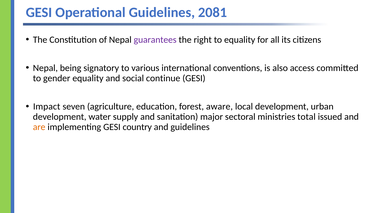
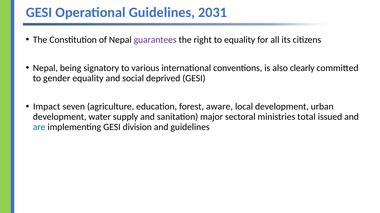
2081: 2081 -> 2031
access: access -> clearly
continue: continue -> deprived
are colour: orange -> blue
country: country -> division
